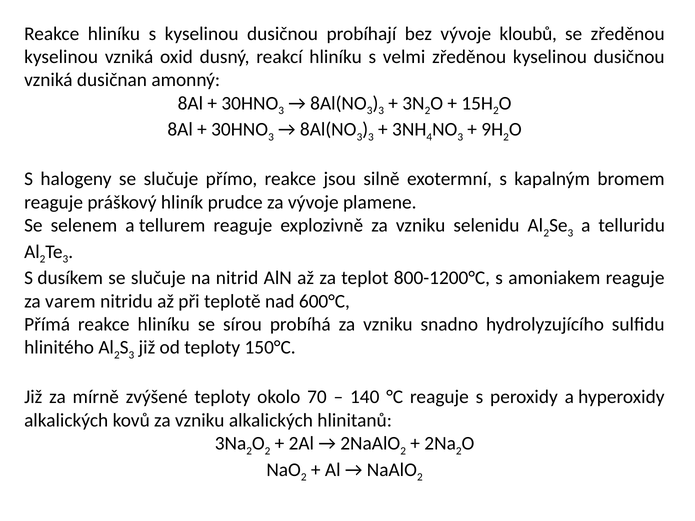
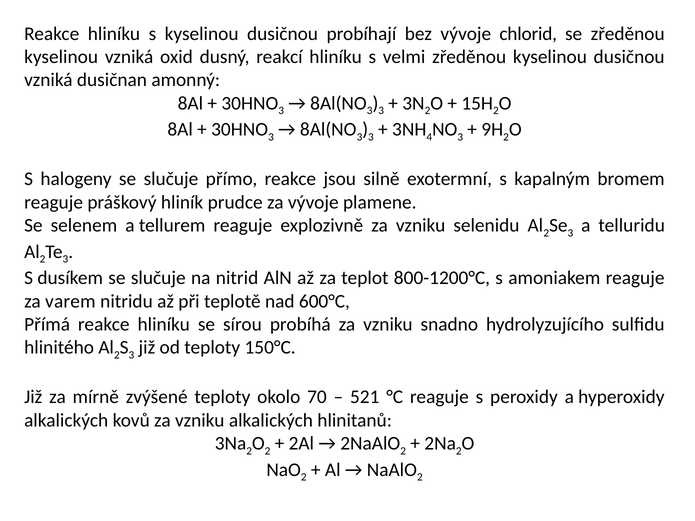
kloubů: kloubů -> chlorid
140: 140 -> 521
